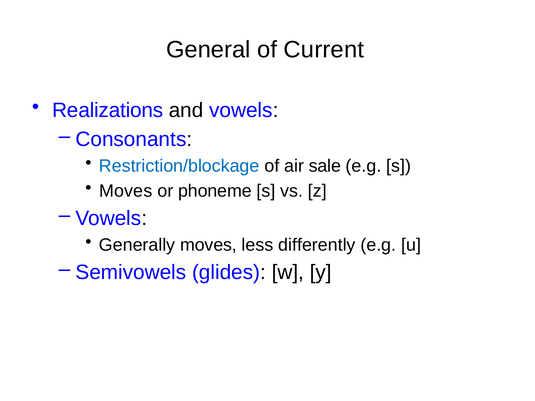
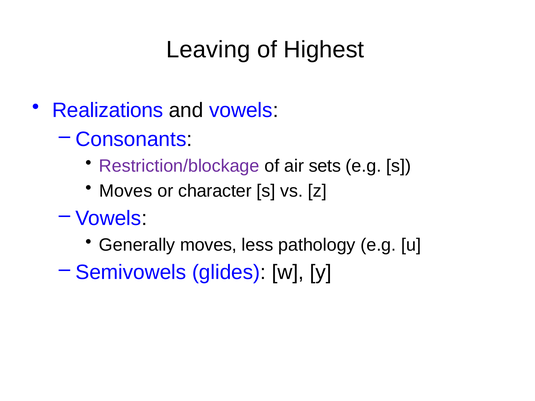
General: General -> Leaving
Current: Current -> Highest
Restriction/blockage colour: blue -> purple
sale: sale -> sets
phoneme: phoneme -> character
differently: differently -> pathology
